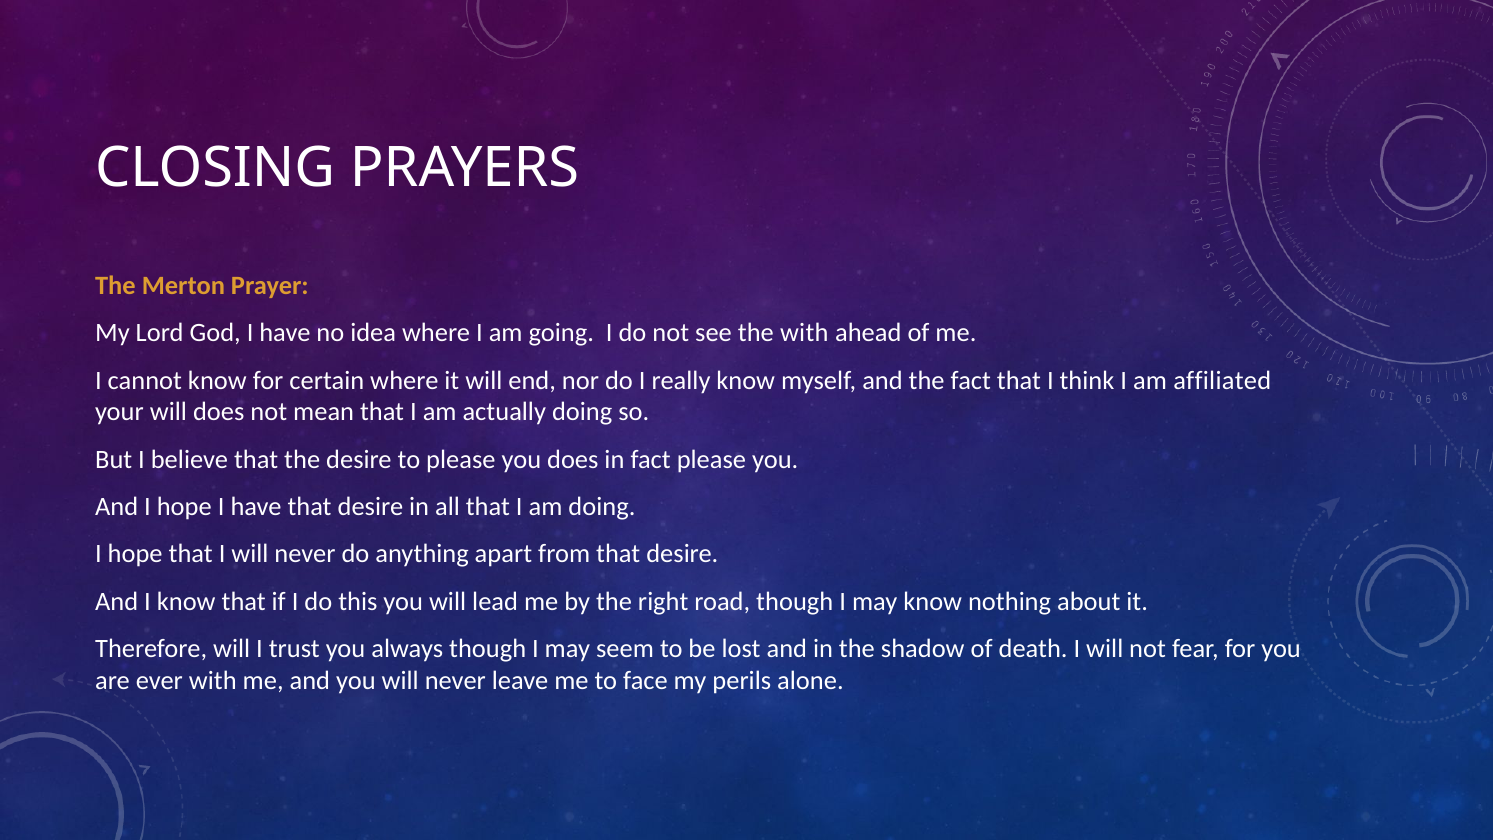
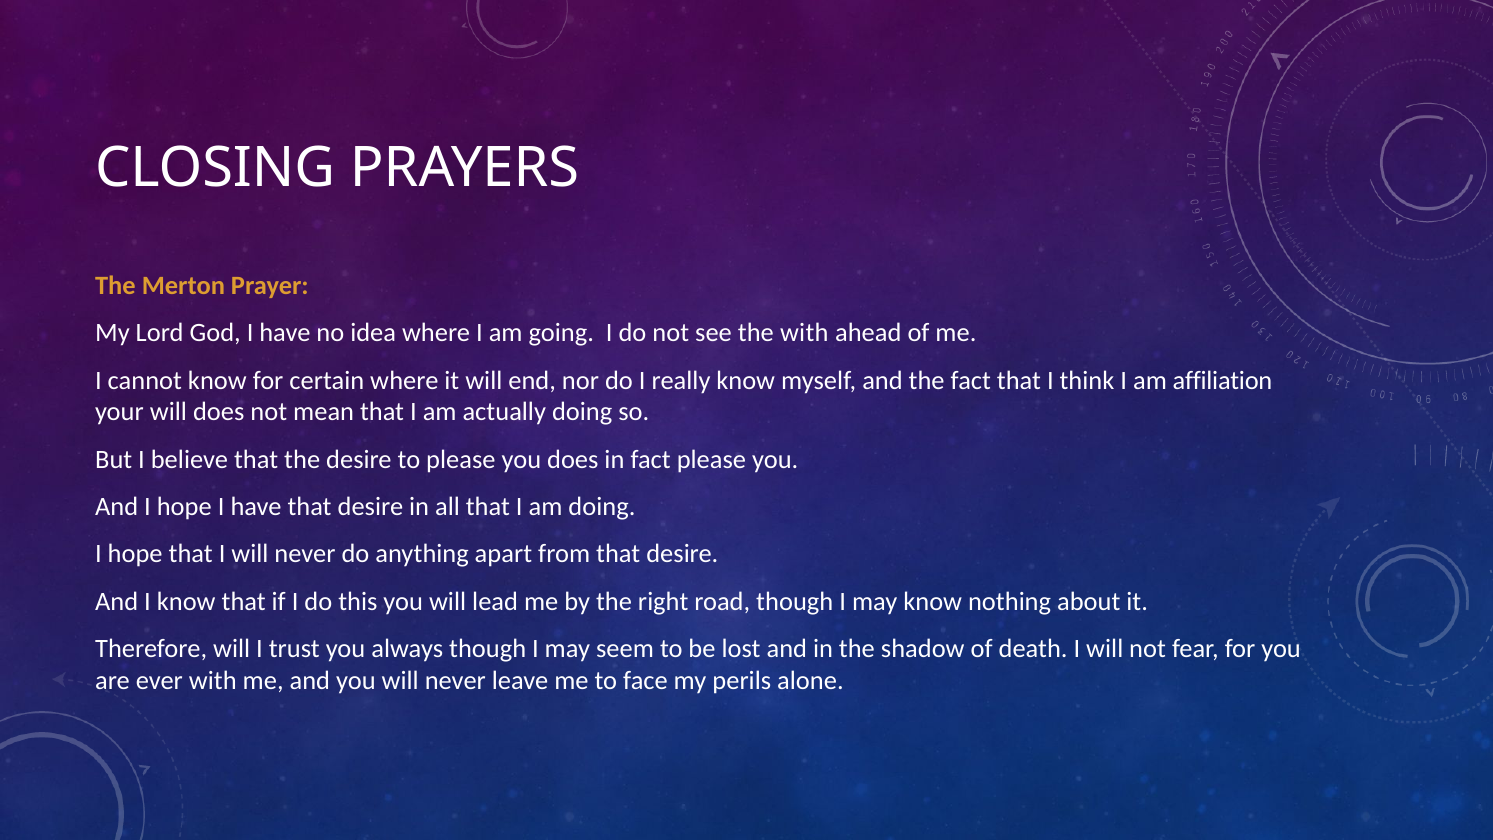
affiliated: affiliated -> affiliation
